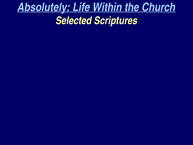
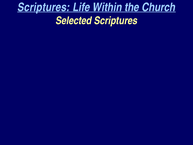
Absolutely at (44, 7): Absolutely -> Scriptures
